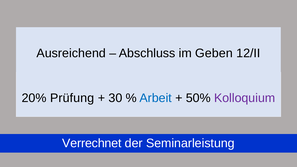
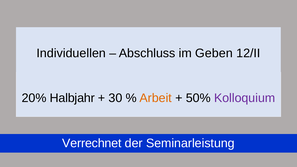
Ausreichend: Ausreichend -> Individuellen
Prüfung: Prüfung -> Halbjahr
Arbeit colour: blue -> orange
